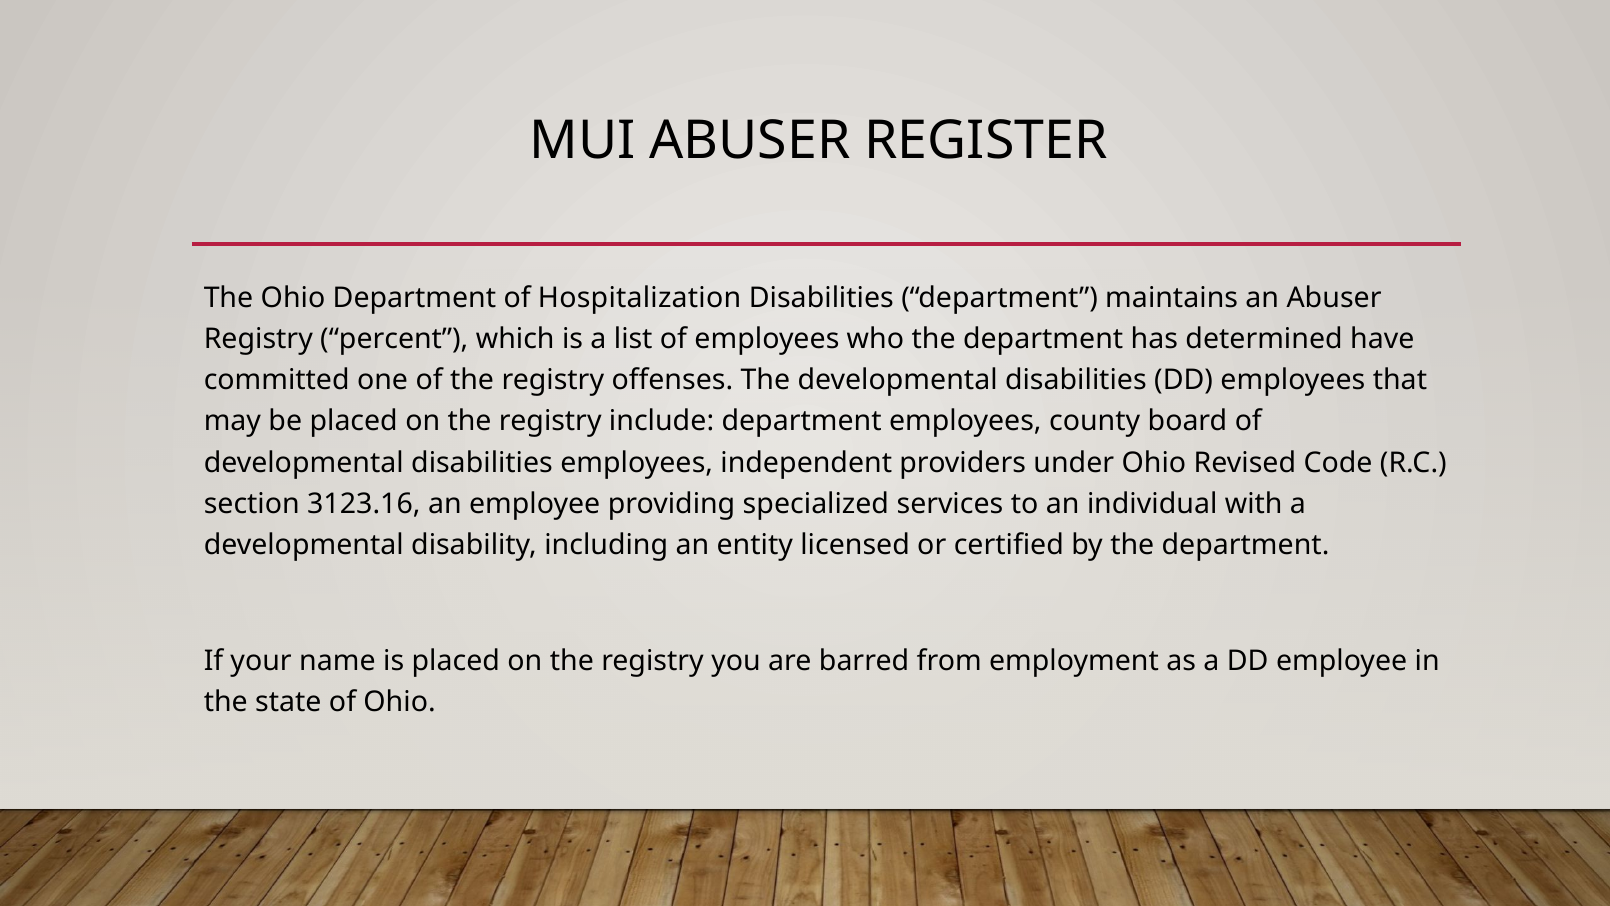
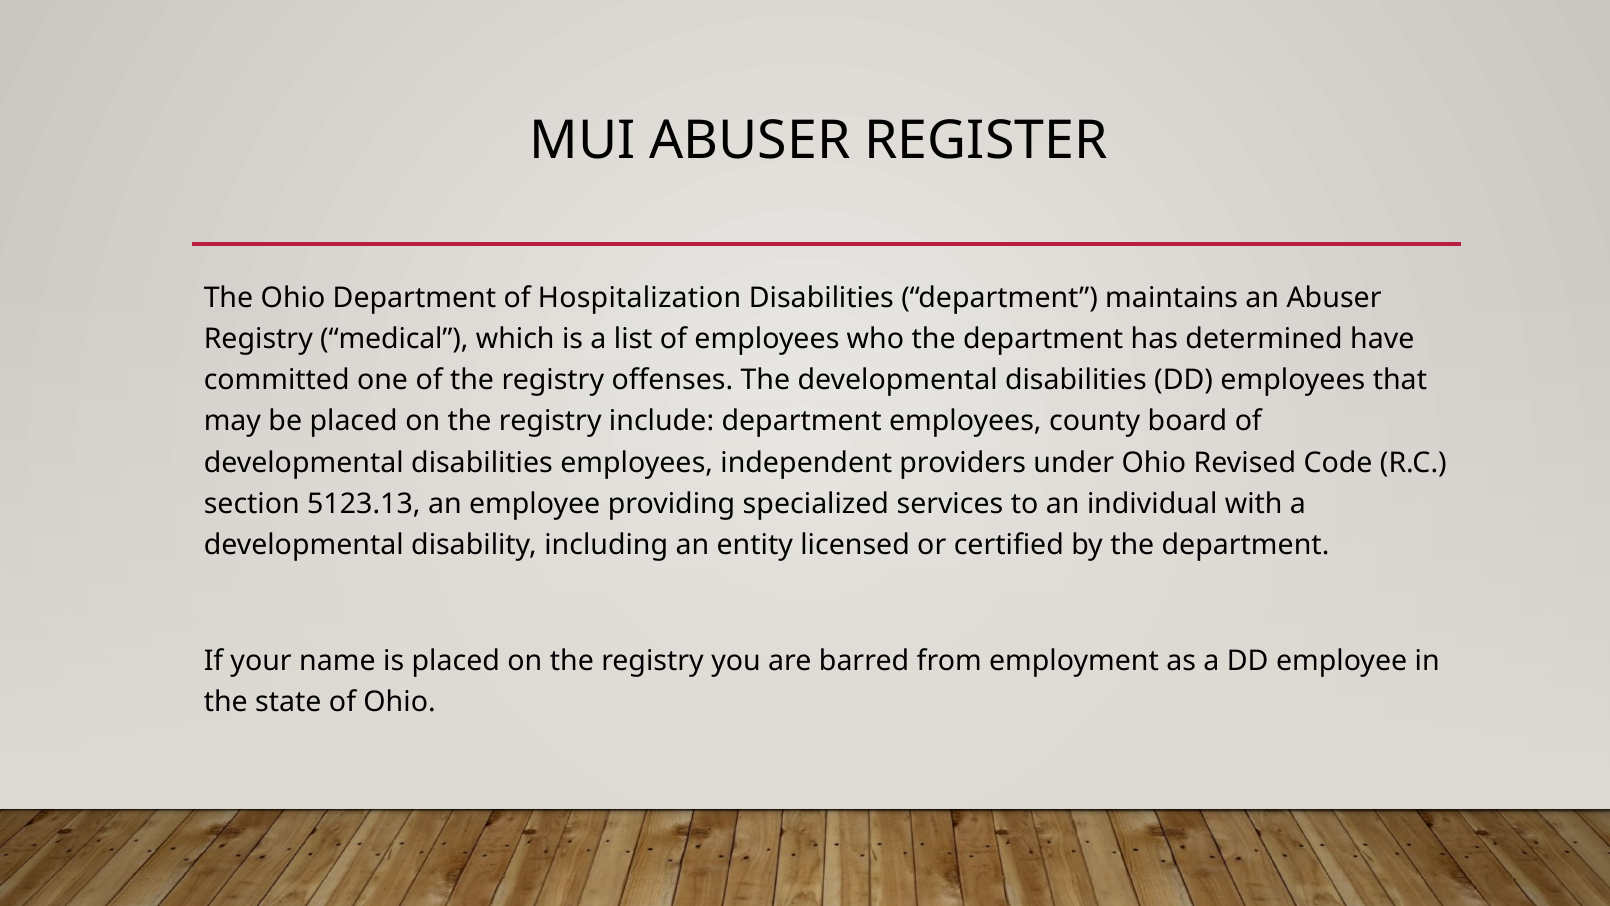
percent: percent -> medical
3123.16: 3123.16 -> 5123.13
